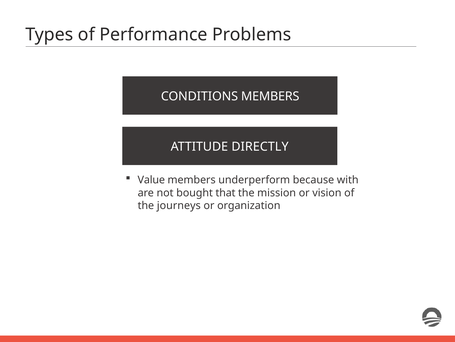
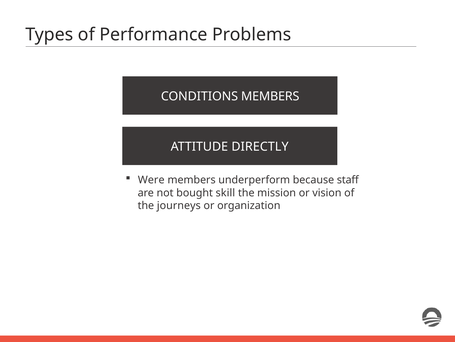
Value: Value -> Were
with: with -> staff
that: that -> skill
